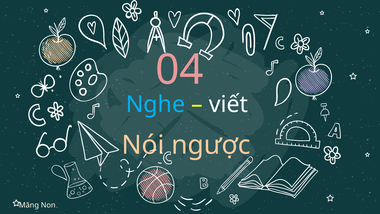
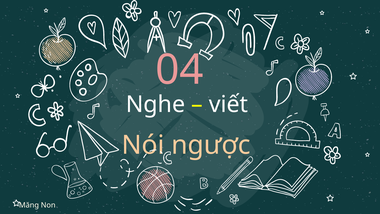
Nghe colour: light blue -> white
